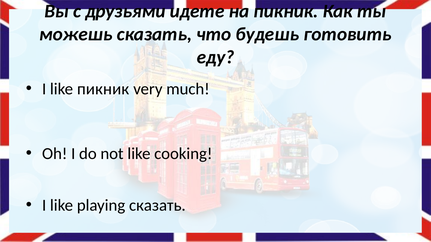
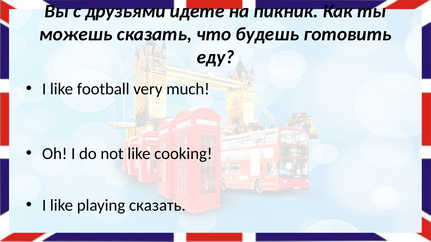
like пикник: пикник -> football
